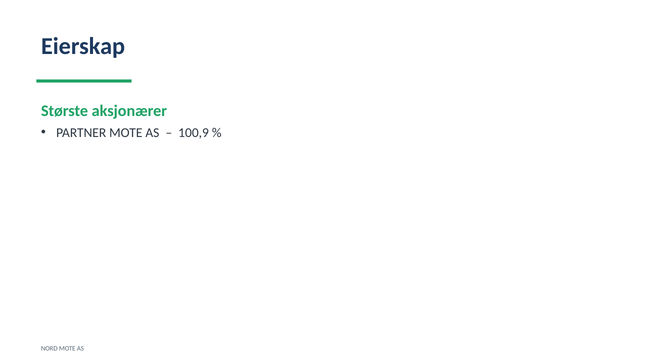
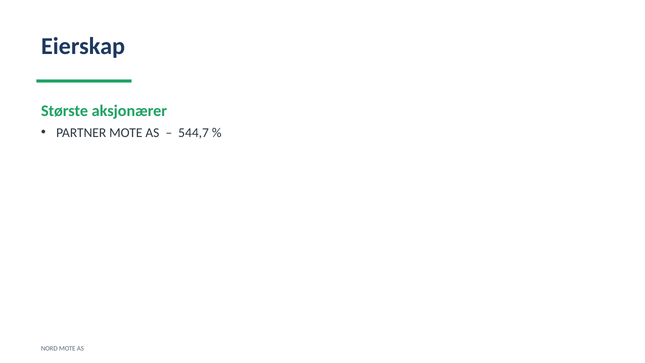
100,9: 100,9 -> 544,7
